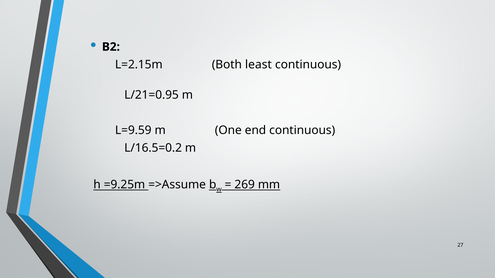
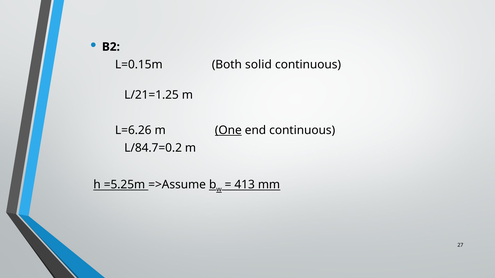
L=2.15m: L=2.15m -> L=0.15m
least: least -> solid
L/21=0.95: L/21=0.95 -> L/21=1.25
L=9.59: L=9.59 -> L=6.26
One underline: none -> present
L/16.5=0.2: L/16.5=0.2 -> L/84.7=0.2
=9.25m: =9.25m -> =5.25m
269: 269 -> 413
